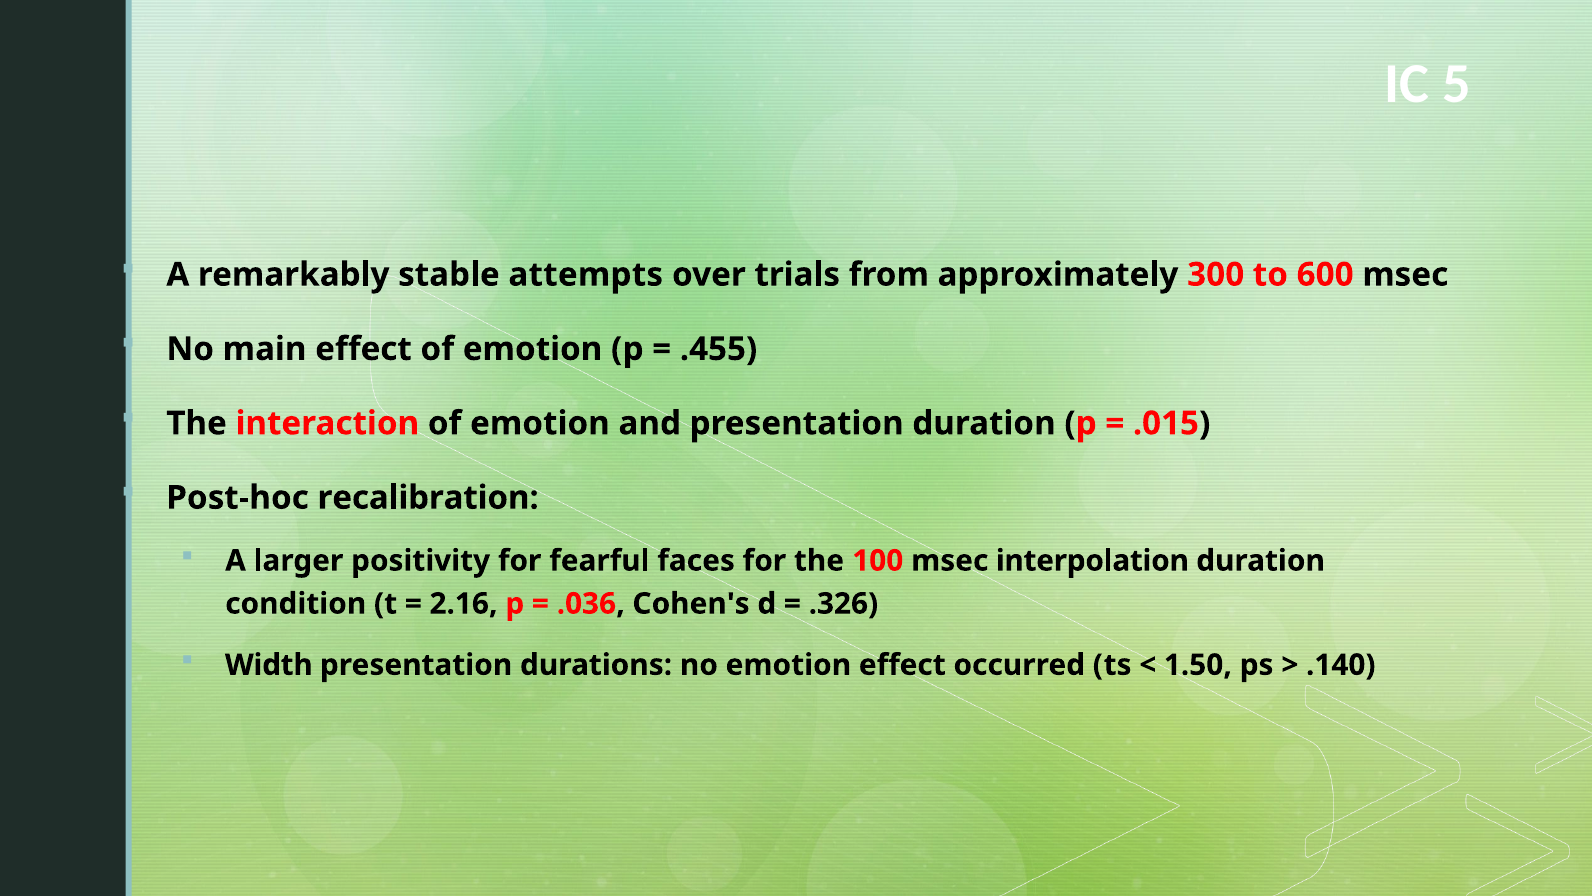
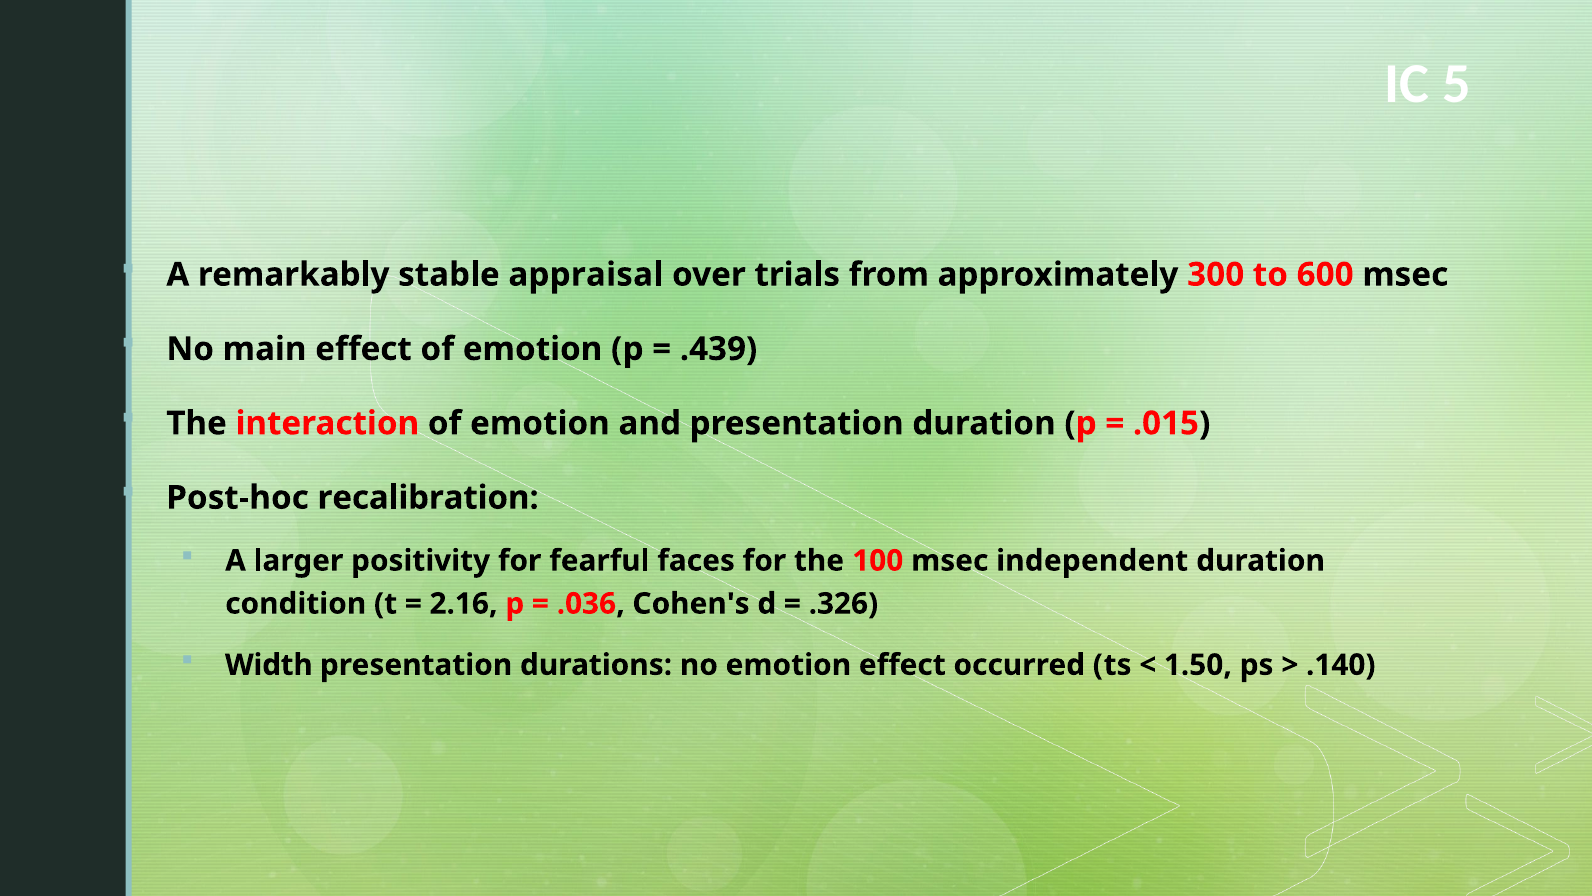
attempts: attempts -> appraisal
.455: .455 -> .439
interpolation: interpolation -> independent
